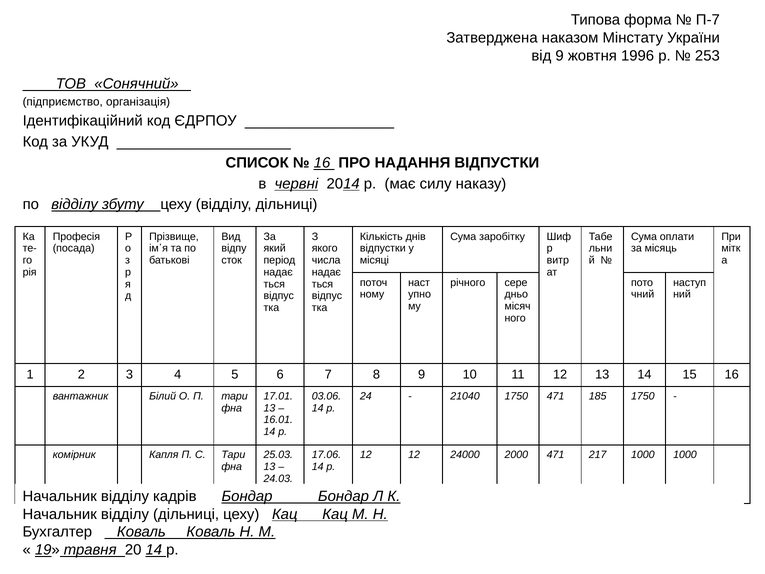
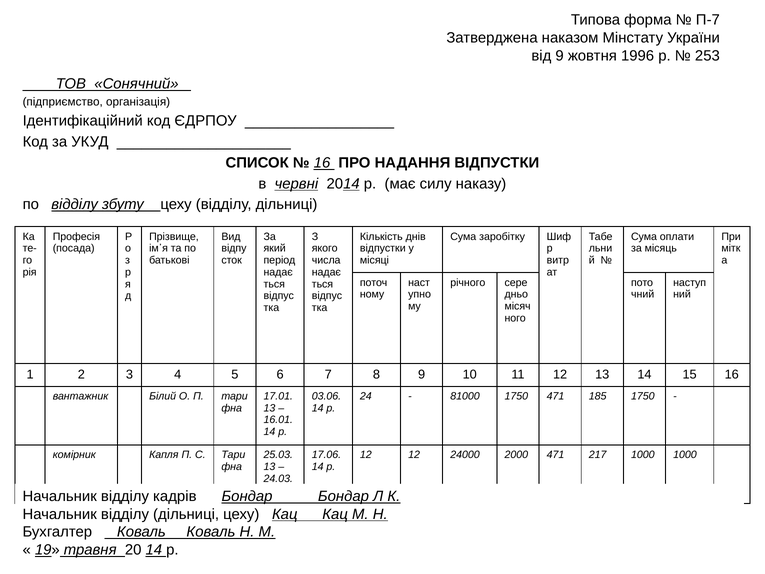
21040: 21040 -> 81000
